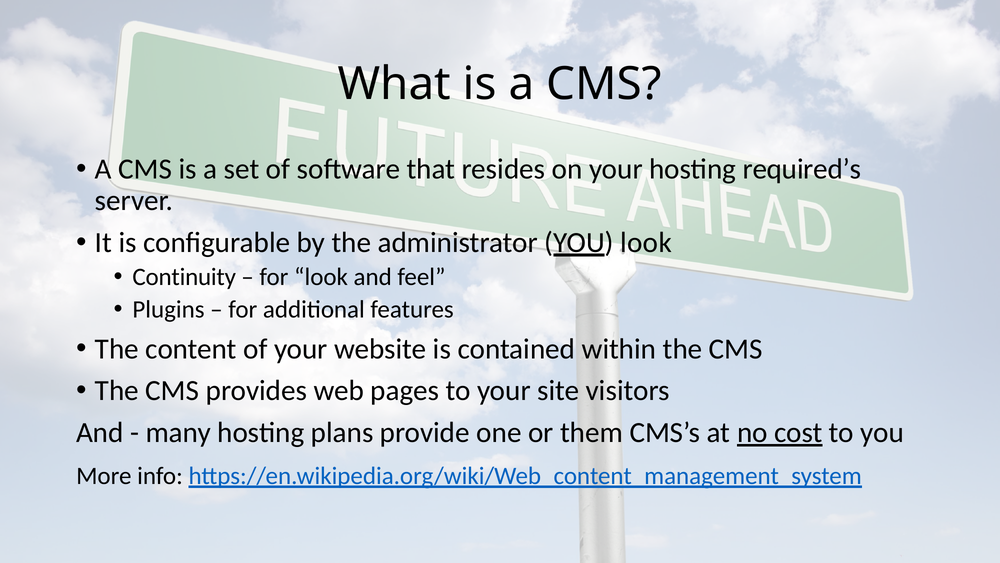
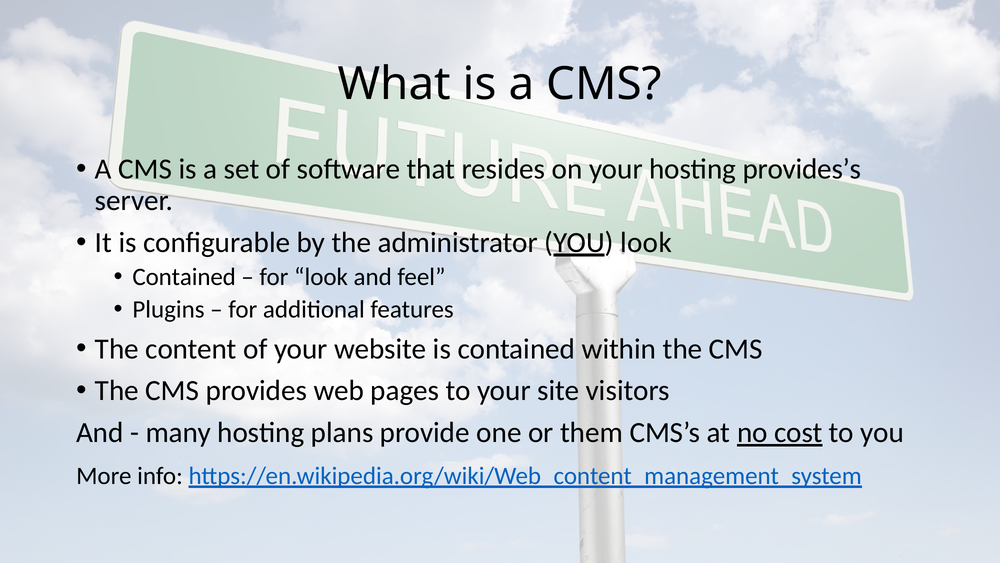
required’s: required’s -> provides’s
Continuity at (184, 277): Continuity -> Contained
